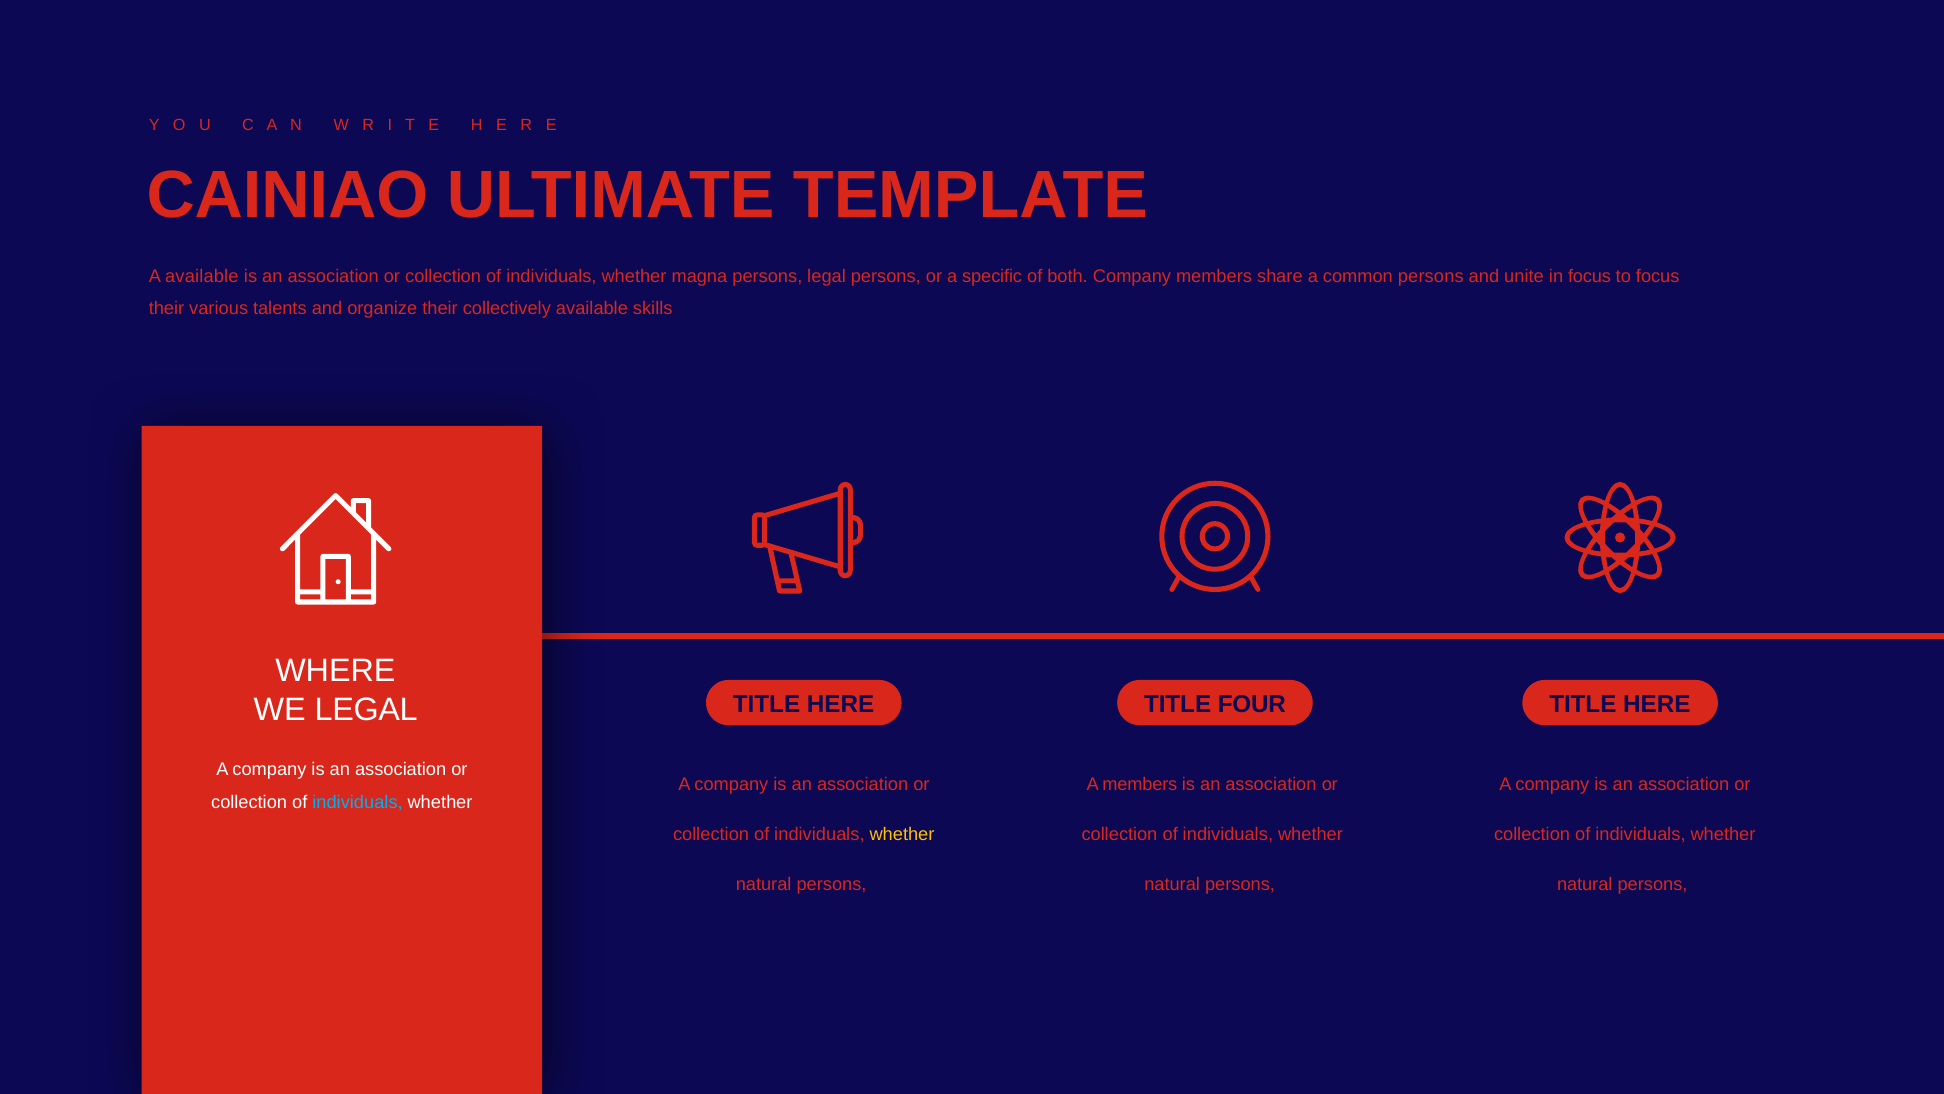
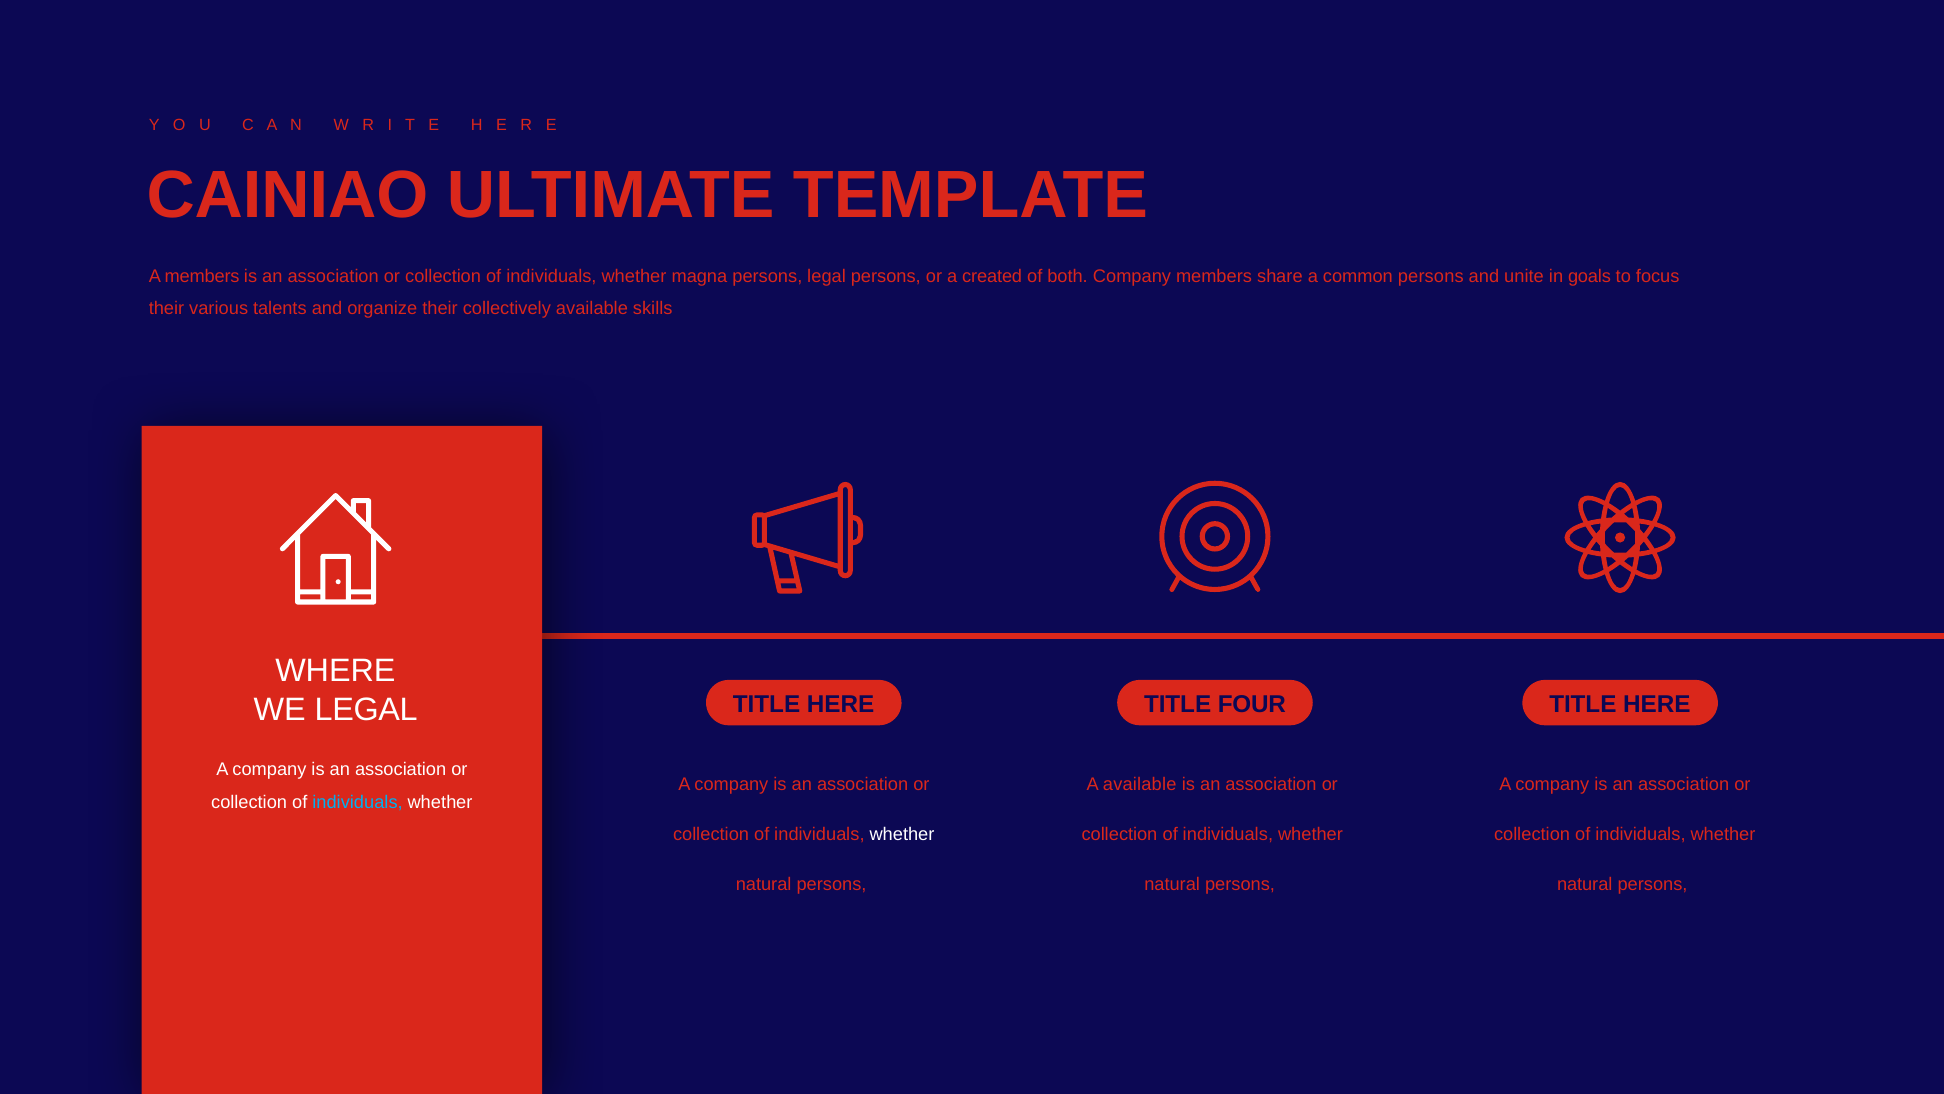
A available: available -> members
specific: specific -> created
in focus: focus -> goals
A members: members -> available
whether at (902, 834) colour: yellow -> white
